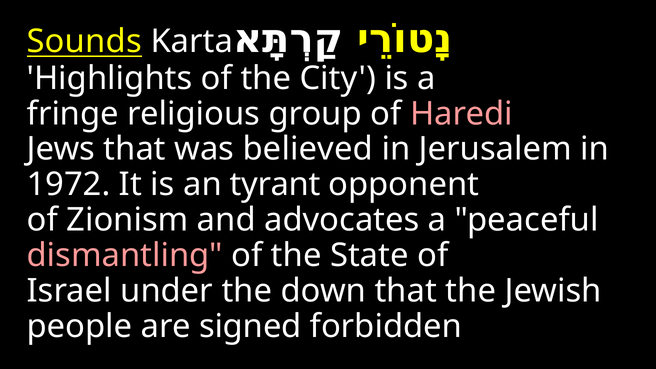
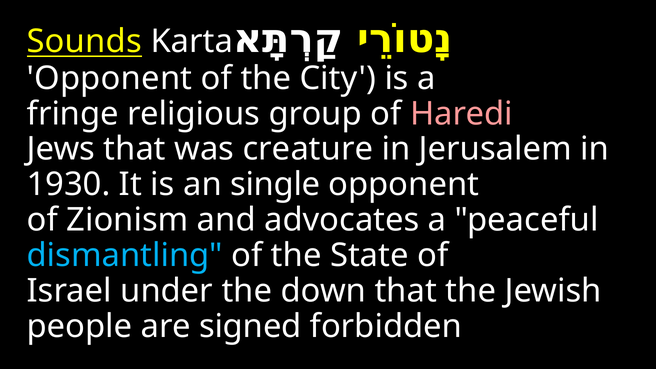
Highlights at (110, 78): Highlights -> Opponent
believed: believed -> creature
1972: 1972 -> 1930
tyrant: tyrant -> single
dismantling colour: pink -> light blue
